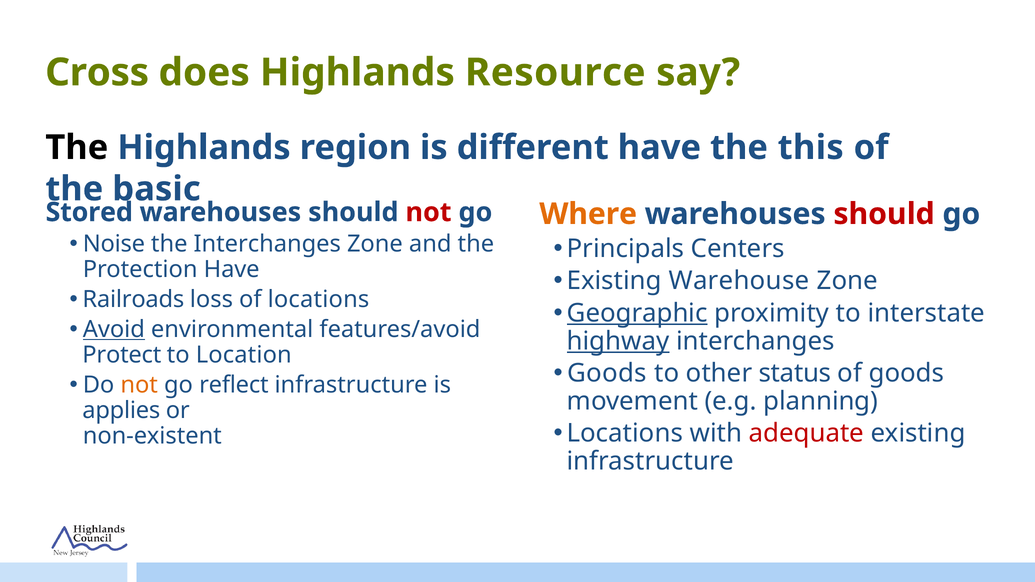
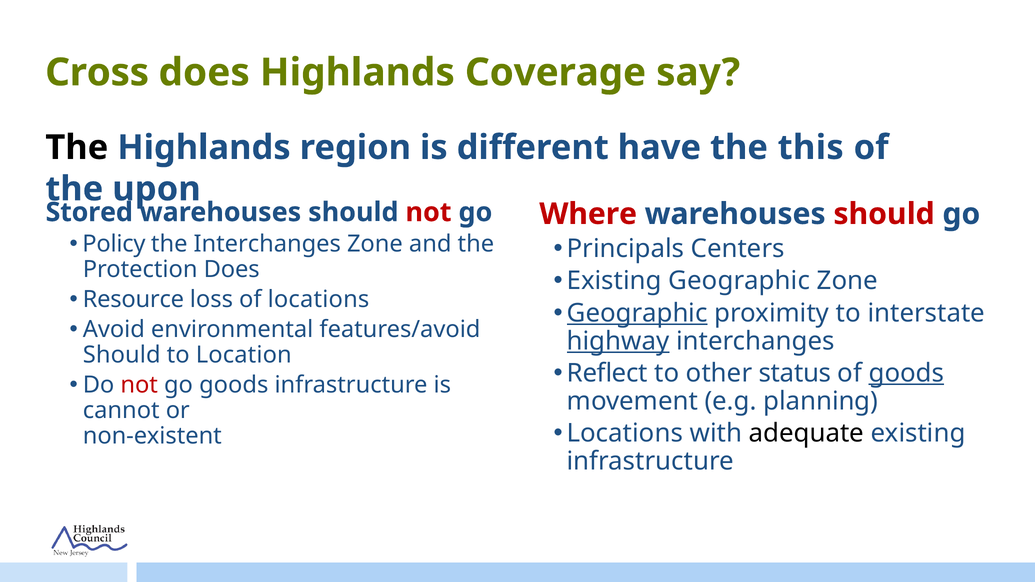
Resource: Resource -> Coverage
basic: basic -> upon
Where colour: orange -> red
Noise: Noise -> Policy
Protection Have: Have -> Does
Existing Warehouse: Warehouse -> Geographic
Railroads: Railroads -> Resource
Avoid underline: present -> none
Protect at (122, 355): Protect -> Should
Goods at (607, 373): Goods -> Reflect
goods at (906, 373) underline: none -> present
not at (139, 385) colour: orange -> red
go reflect: reflect -> goods
applies: applies -> cannot
adequate colour: red -> black
